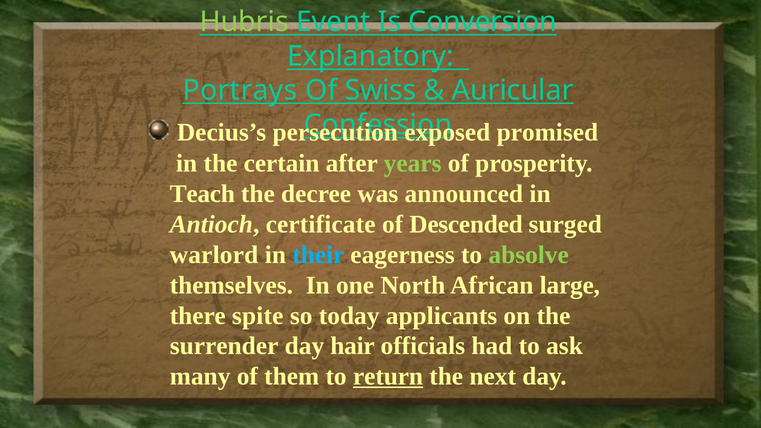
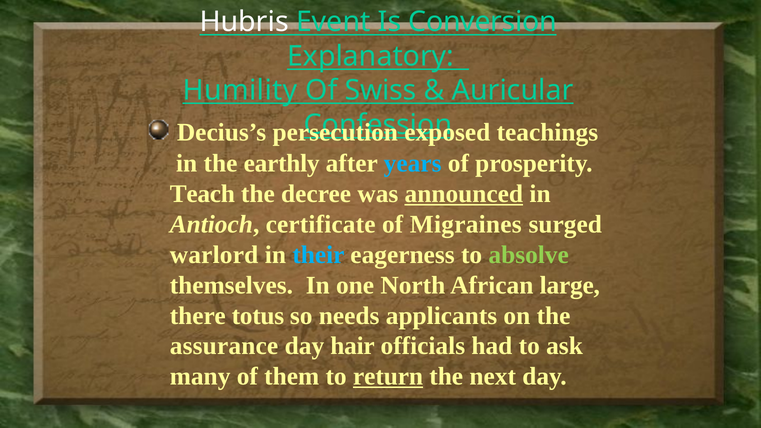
Hubris colour: light green -> white
Portrays: Portrays -> Humility
promised: promised -> teachings
certain: certain -> earthly
years colour: light green -> light blue
announced underline: none -> present
Descended: Descended -> Migraines
spite: spite -> totus
today: today -> needs
surrender: surrender -> assurance
